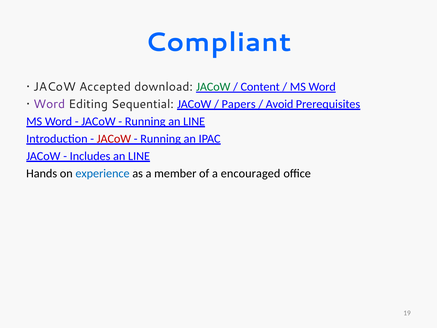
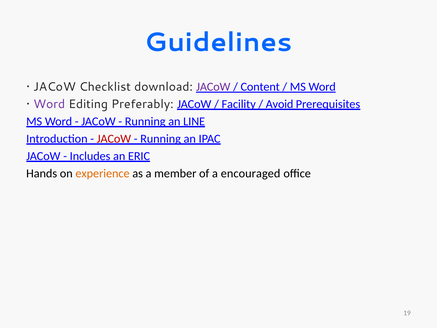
Compliant: Compliant -> Guidelines
Accepted: Accepted -> Checklist
JACoW at (213, 87) colour: green -> purple
Sequential: Sequential -> Preferably
Papers: Papers -> Facility
LINE at (139, 156): LINE -> ERIC
experience colour: blue -> orange
